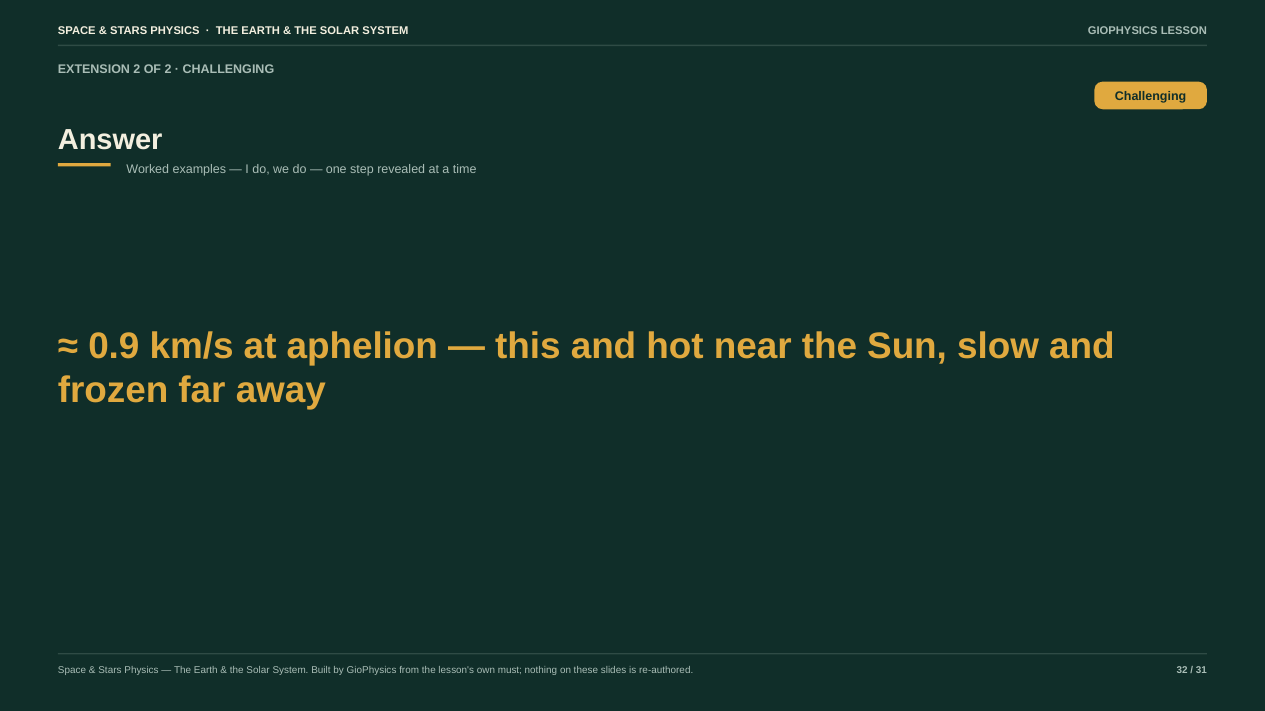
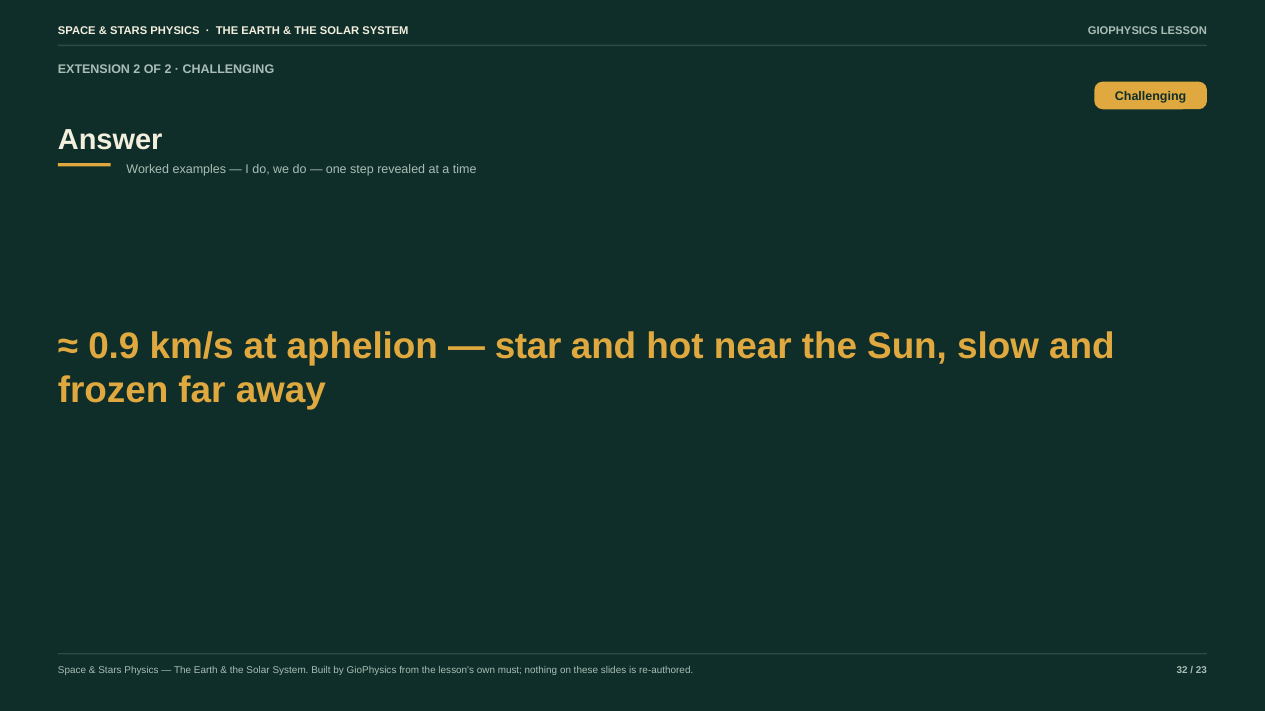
this: this -> star
31: 31 -> 23
